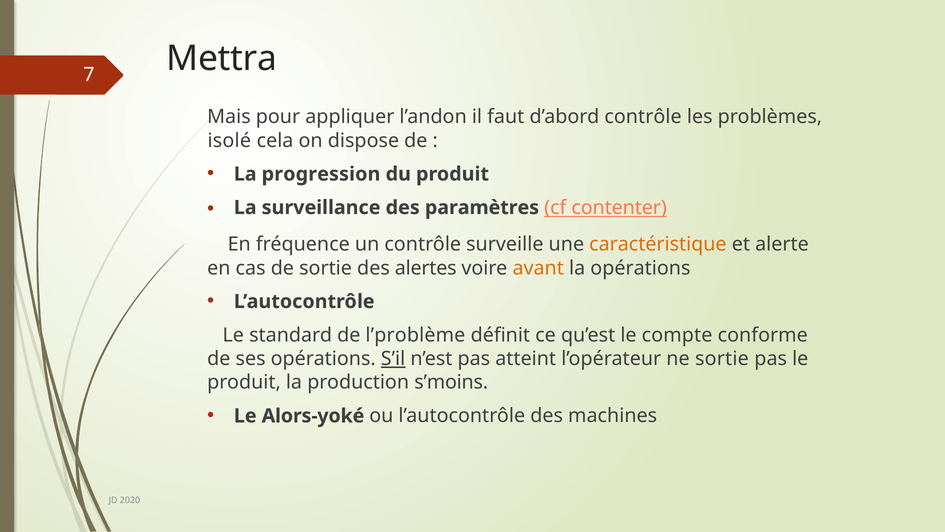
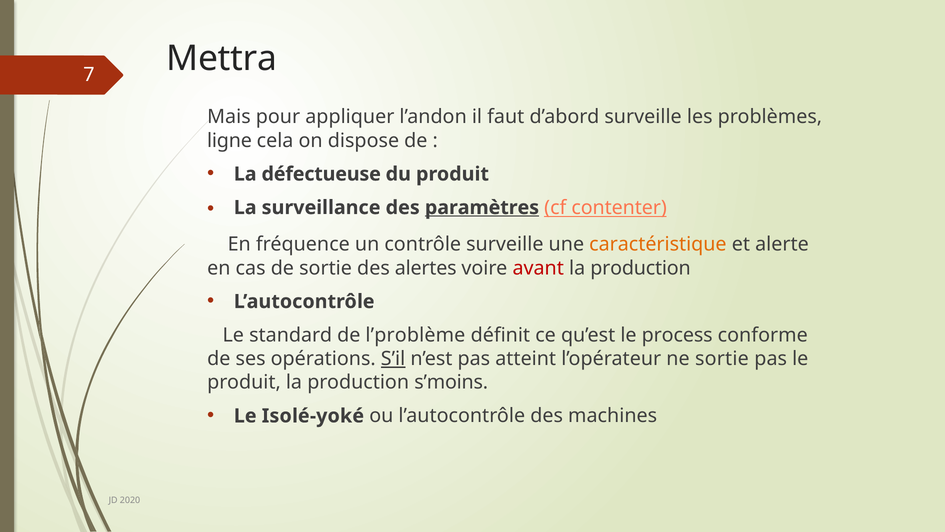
d’abord contrôle: contrôle -> surveille
isolé: isolé -> ligne
progression: progression -> défectueuse
paramètres underline: none -> present
avant colour: orange -> red
opérations at (640, 268): opérations -> production
compte: compte -> process
Alors-yoké: Alors-yoké -> Isolé-yoké
